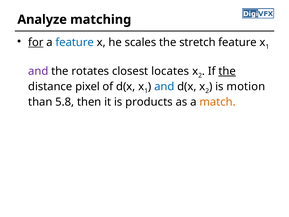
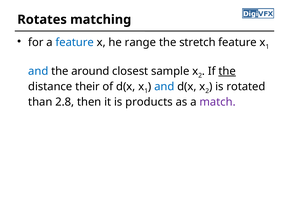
Analyze: Analyze -> Rotates
for underline: present -> none
scales: scales -> range
and at (38, 71) colour: purple -> blue
rotates: rotates -> around
locates: locates -> sample
pixel: pixel -> their
motion: motion -> rotated
5.8: 5.8 -> 2.8
match colour: orange -> purple
